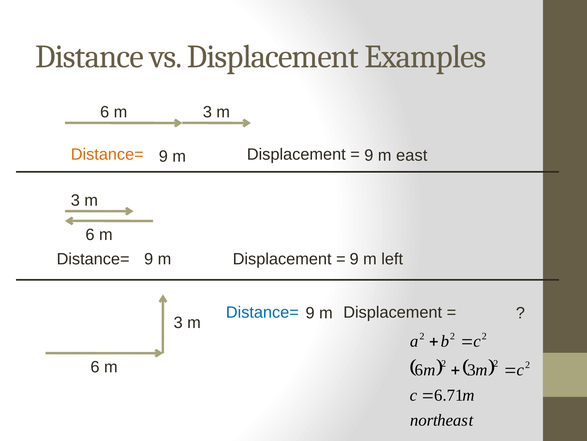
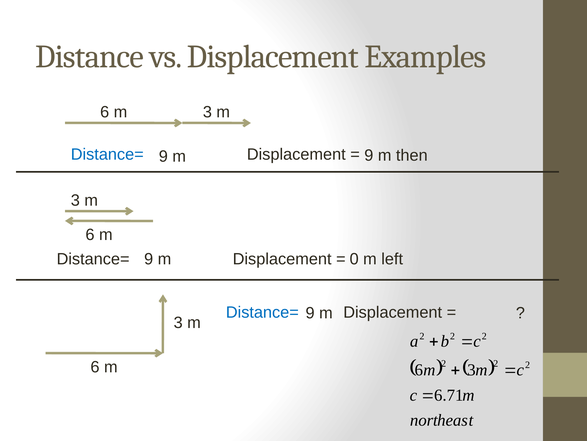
Distance= at (107, 154) colour: orange -> blue
east: east -> then
9 at (354, 259): 9 -> 0
